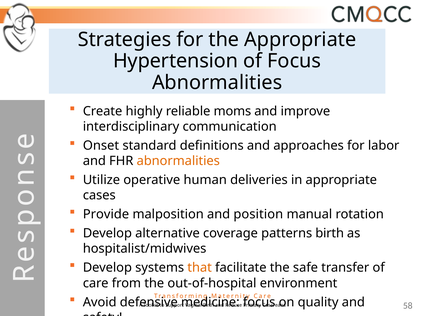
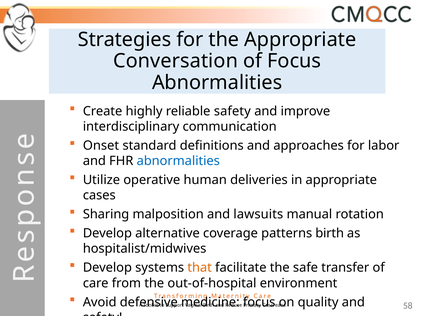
Hypertension: Hypertension -> Conversation
reliable moms: moms -> safety
abnormalities at (178, 161) colour: orange -> blue
Provide: Provide -> Sharing
position: position -> lawsuits
